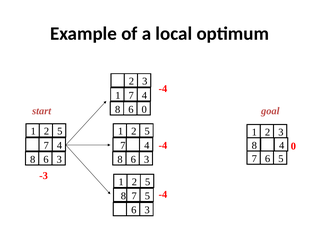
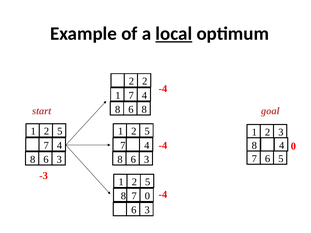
local underline: none -> present
3 at (145, 81): 3 -> 2
6 0: 0 -> 8
7 5: 5 -> 0
